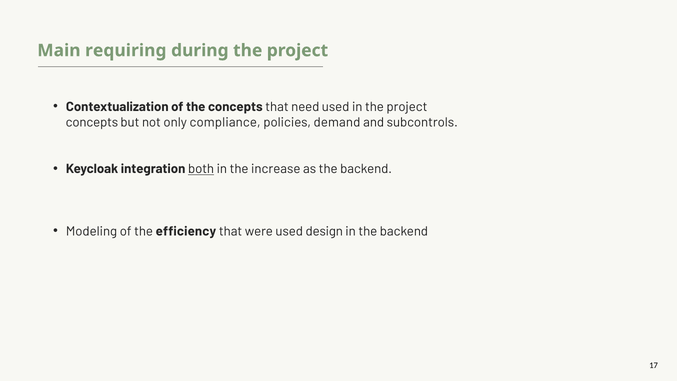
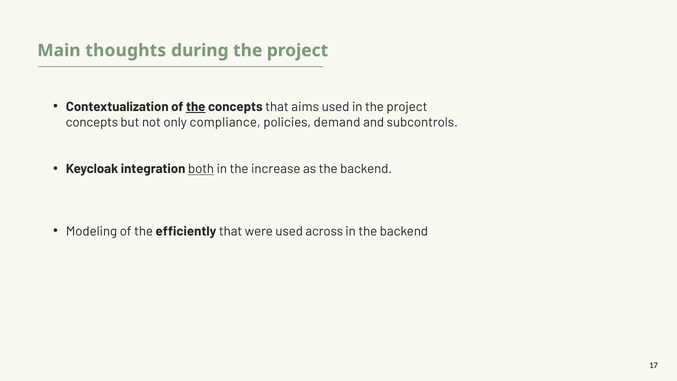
requiring: requiring -> thoughts
the at (196, 107) underline: none -> present
need: need -> aims
efficiency: efficiency -> efficiently
design: design -> across
